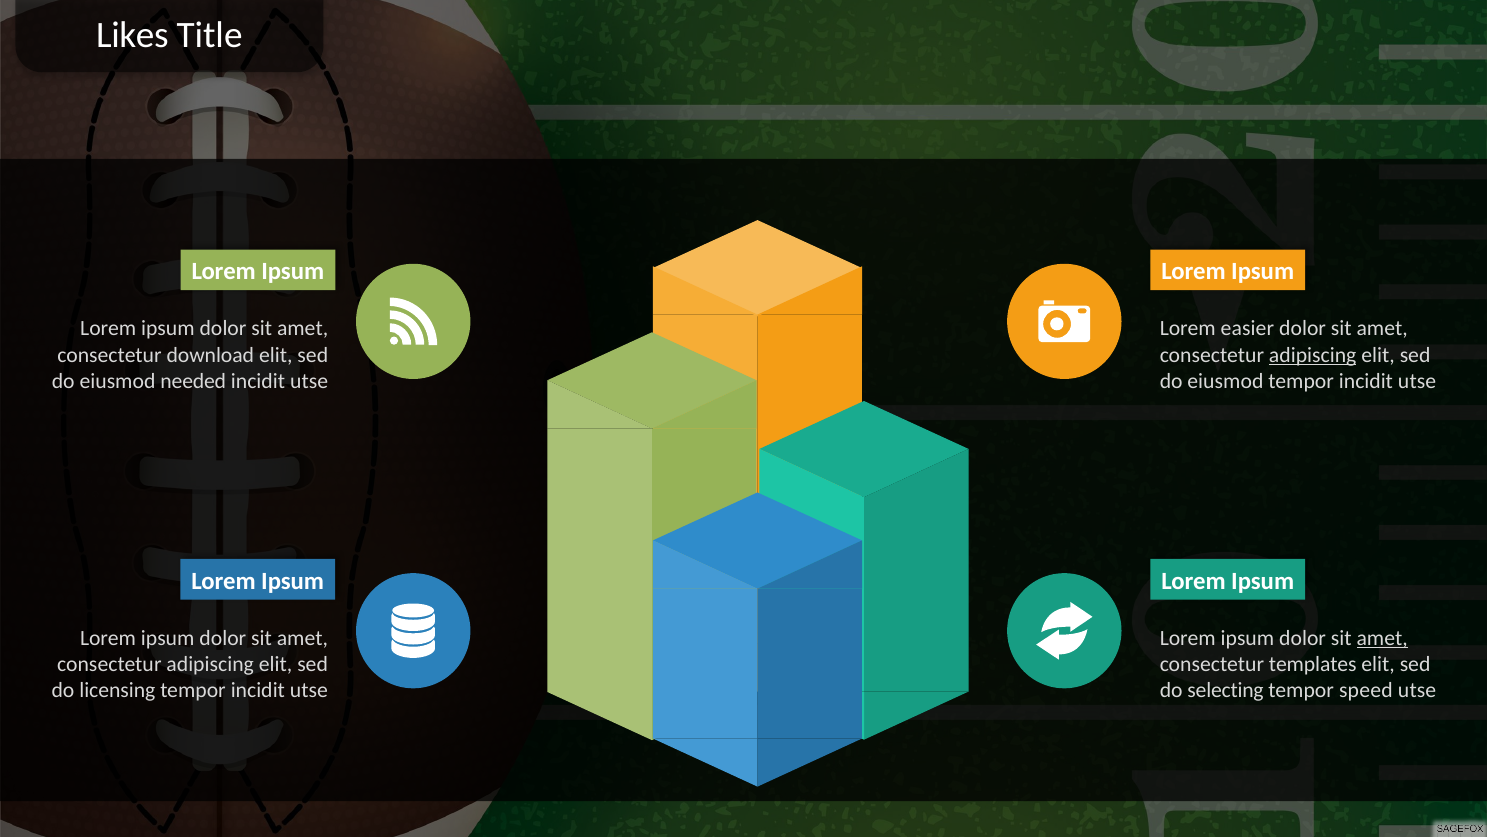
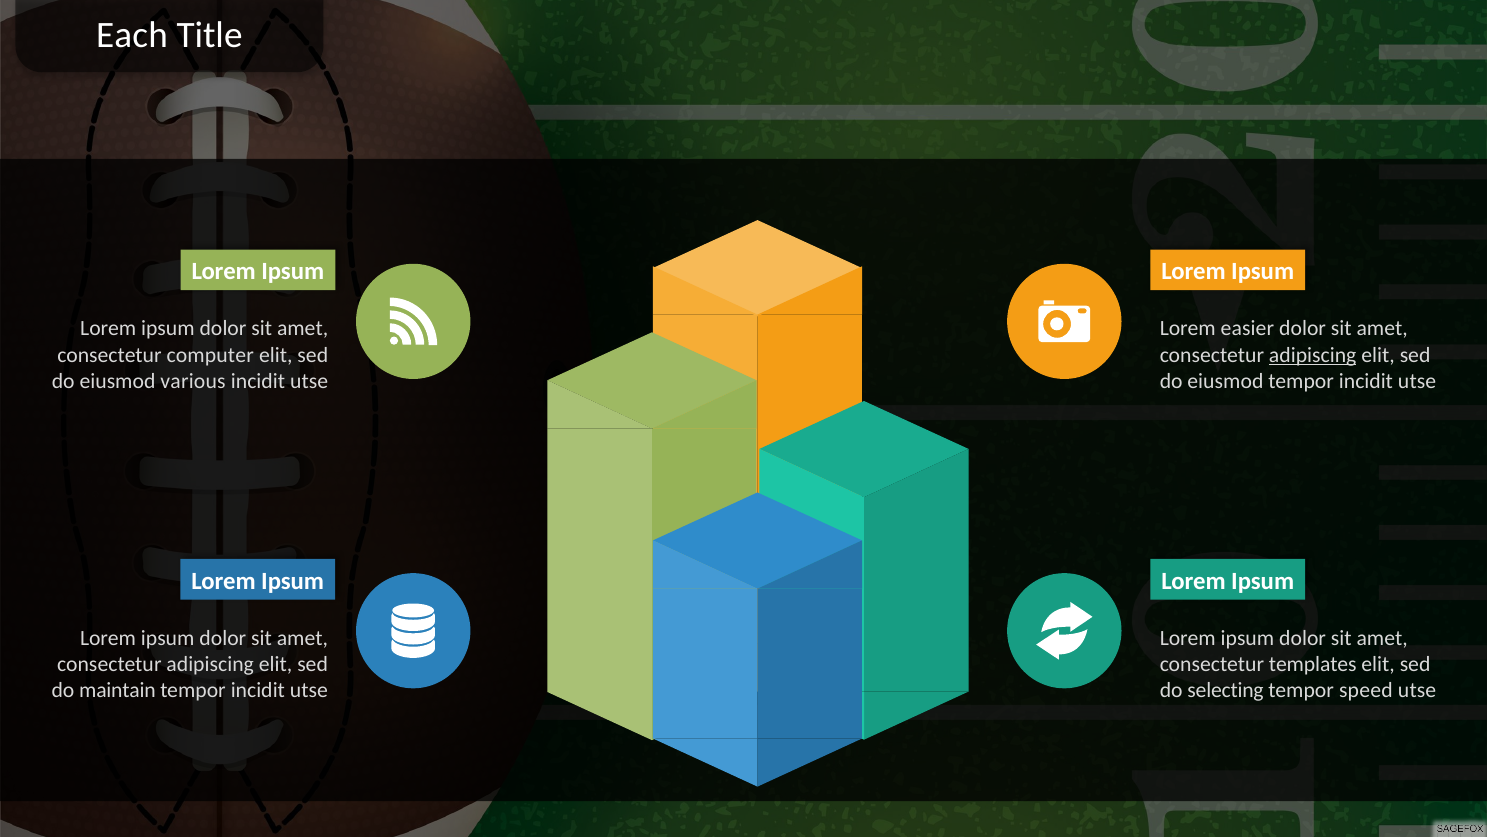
Likes: Likes -> Each
download: download -> computer
needed: needed -> various
amet at (1382, 638) underline: present -> none
licensing: licensing -> maintain
